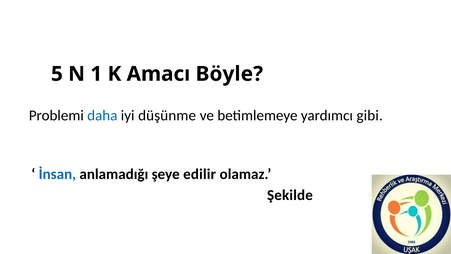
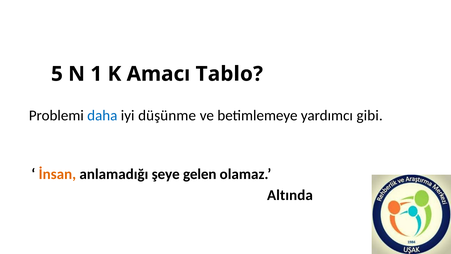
Böyle: Böyle -> Tablo
İnsan colour: blue -> orange
edilir: edilir -> gelen
Şekilde: Şekilde -> Altında
